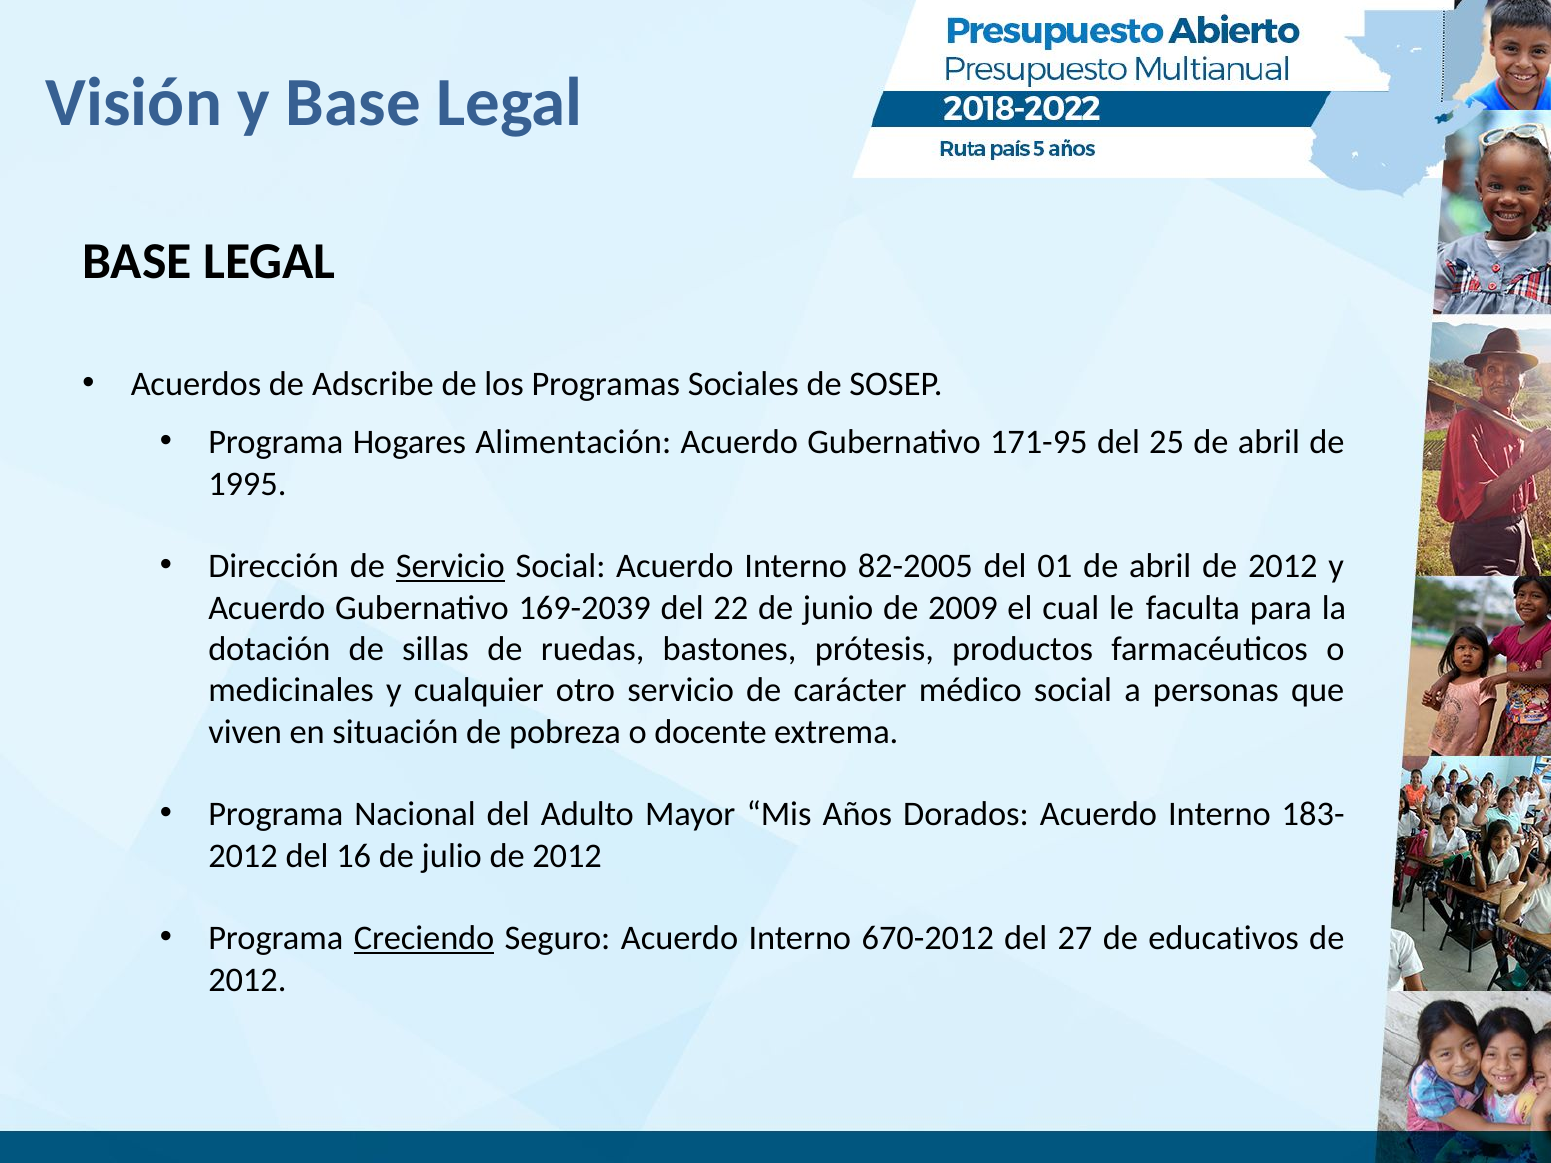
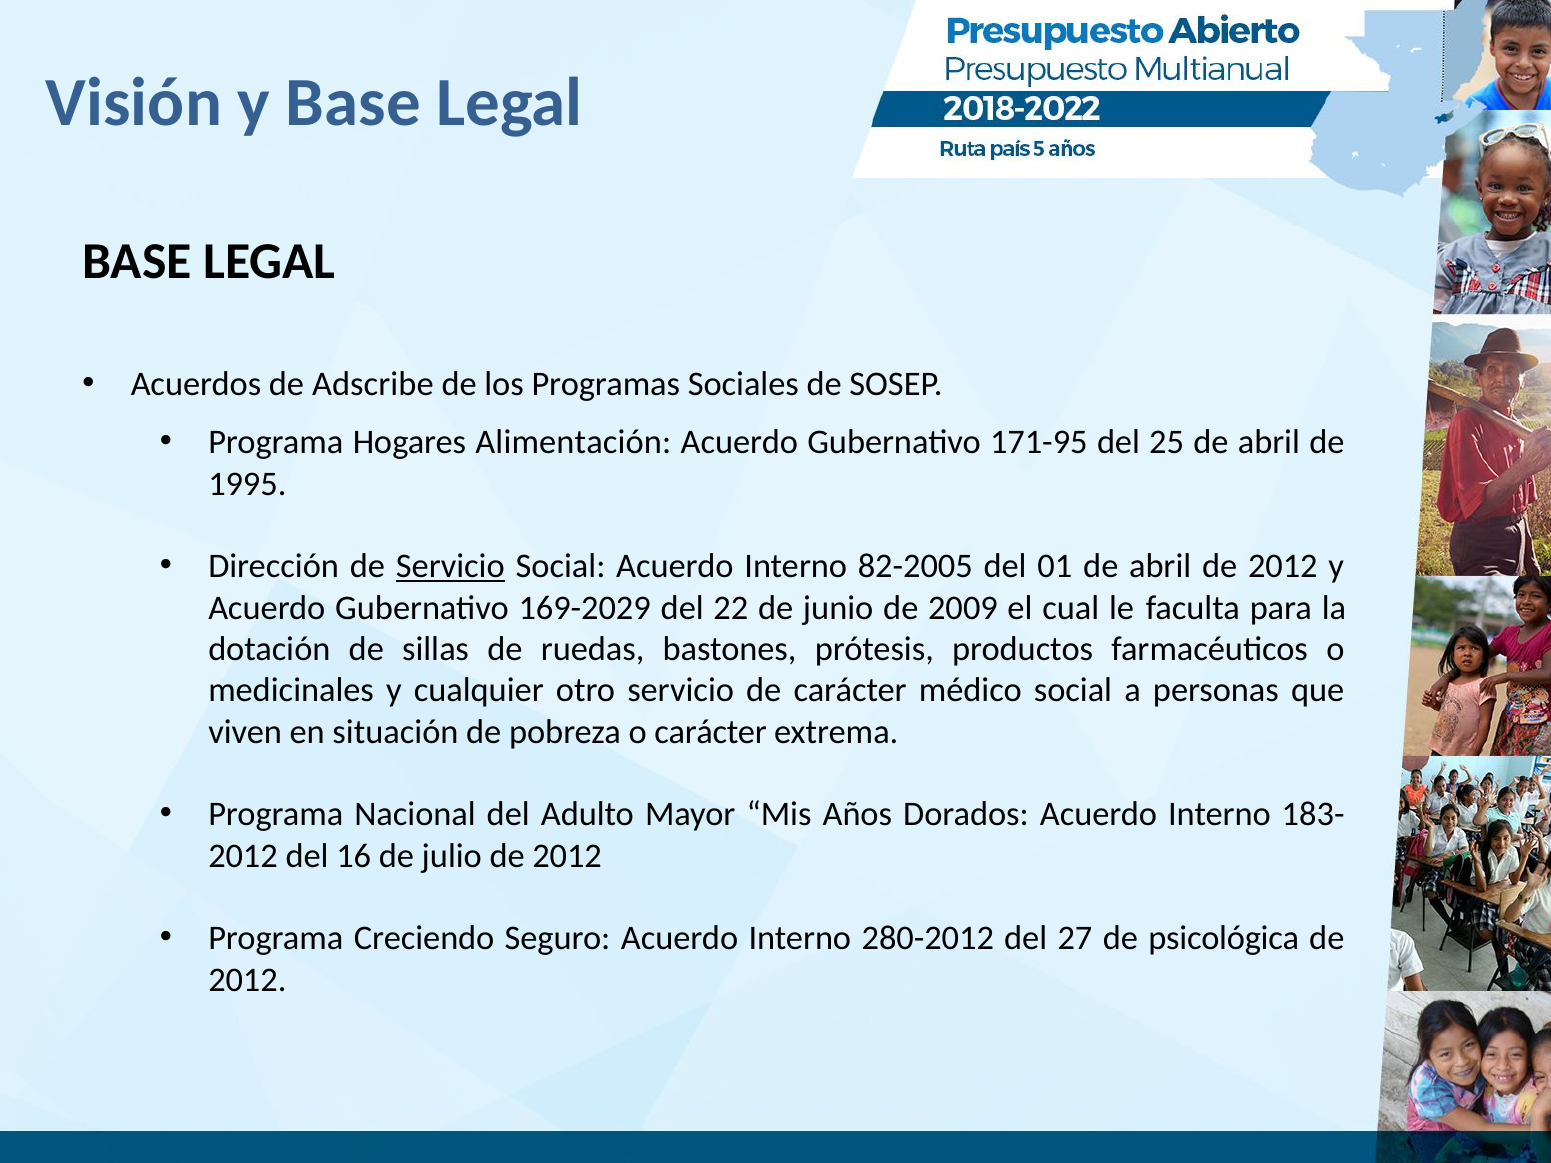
169-2039: 169-2039 -> 169-2029
o docente: docente -> carácter
Creciendo underline: present -> none
670-2012: 670-2012 -> 280-2012
educativos: educativos -> psicológica
